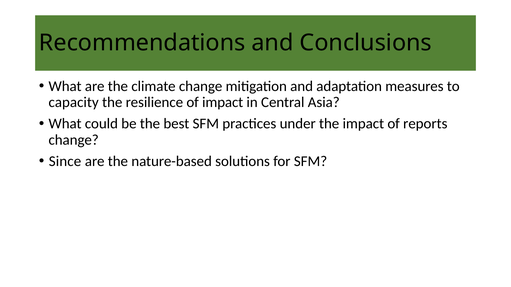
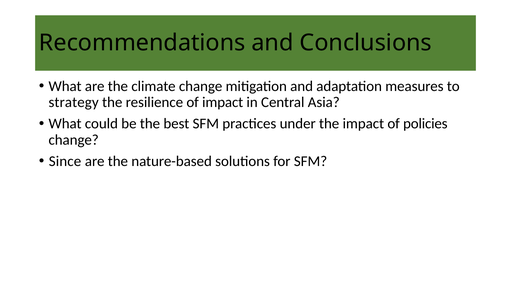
capacity: capacity -> strategy
reports: reports -> policies
